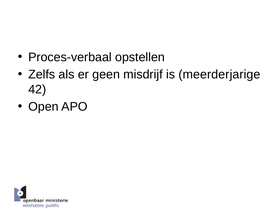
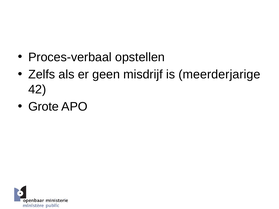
Open: Open -> Grote
